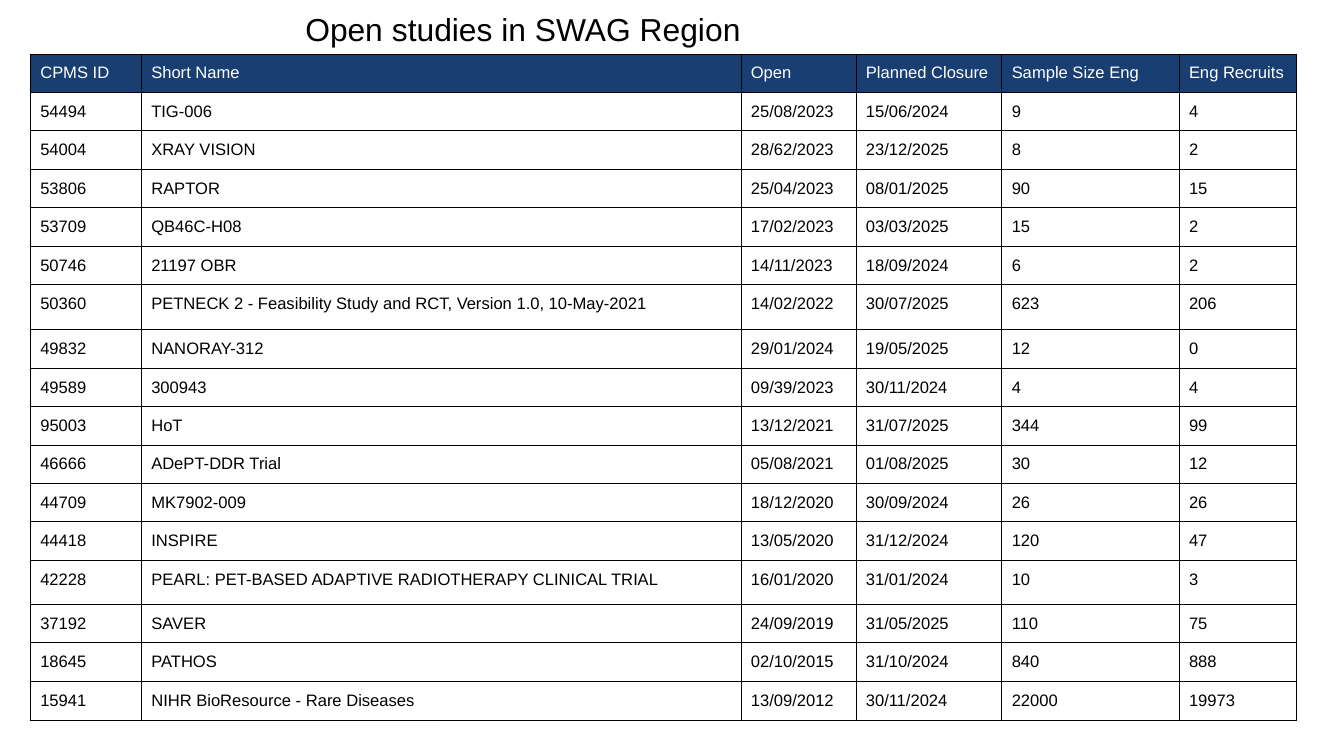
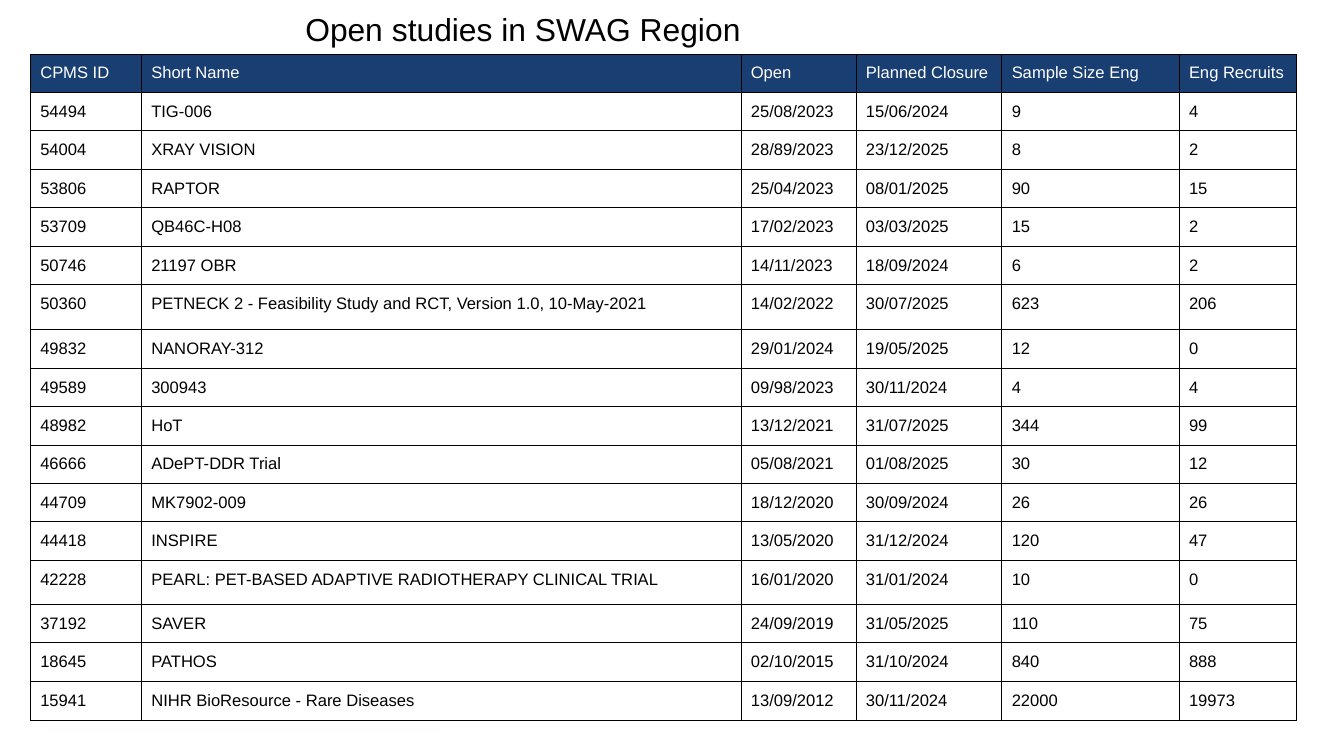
28/62/2023: 28/62/2023 -> 28/89/2023
09/39/2023: 09/39/2023 -> 09/98/2023
95003: 95003 -> 48982
10 3: 3 -> 0
